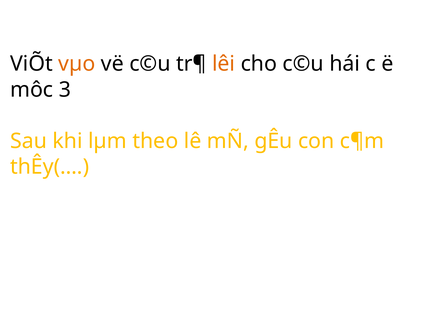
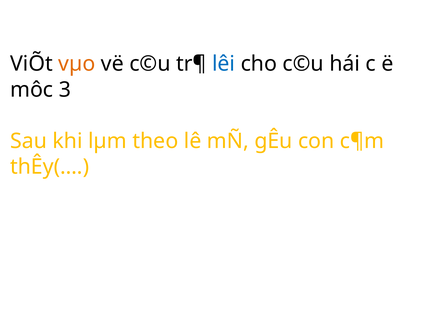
lêi colour: orange -> blue
